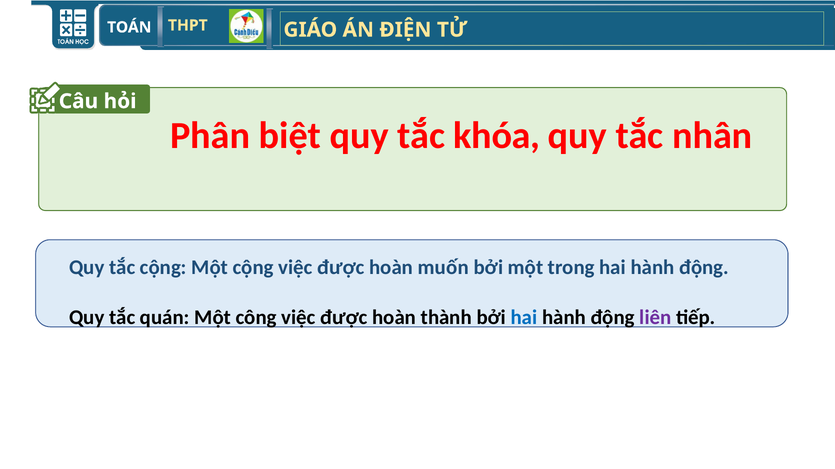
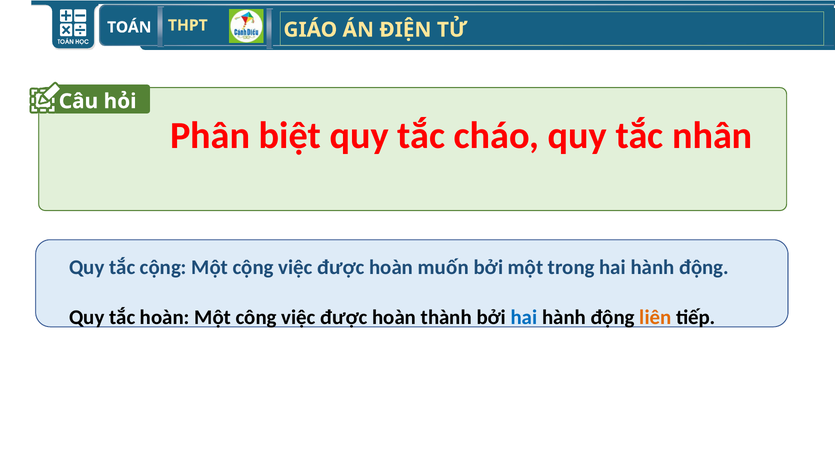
khóa: khóa -> cháo
tắc quán: quán -> hoàn
liên colour: purple -> orange
